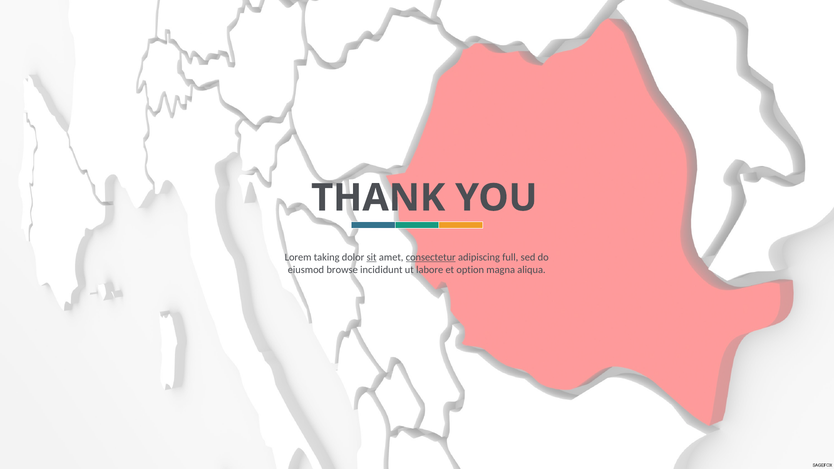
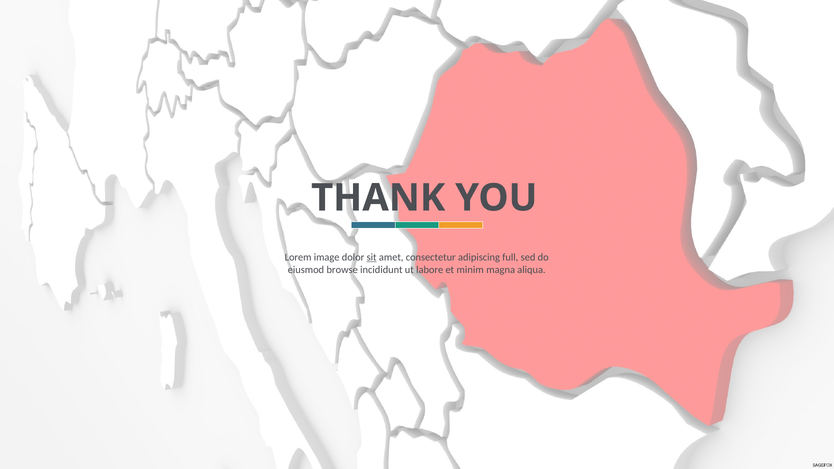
taking: taking -> image
consectetur underline: present -> none
option: option -> minim
